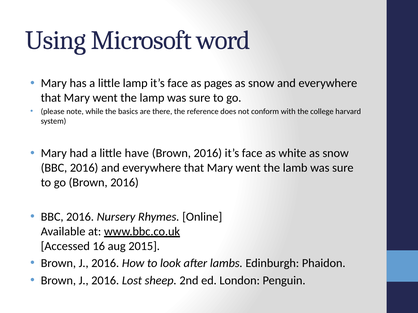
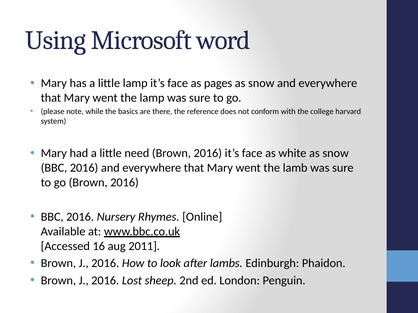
have: have -> need
2015: 2015 -> 2011
